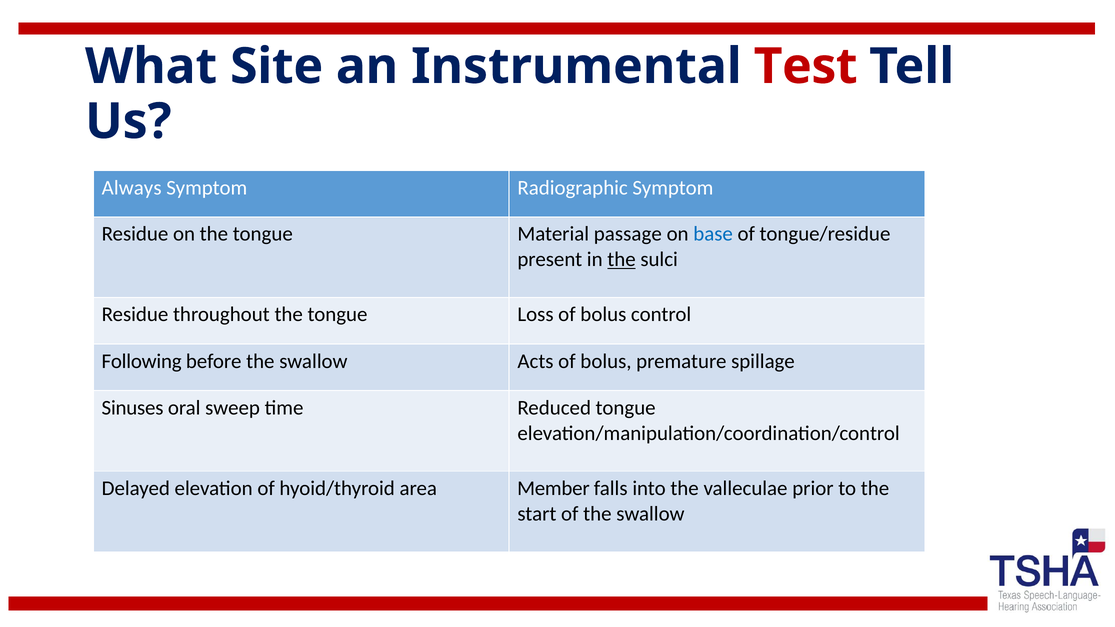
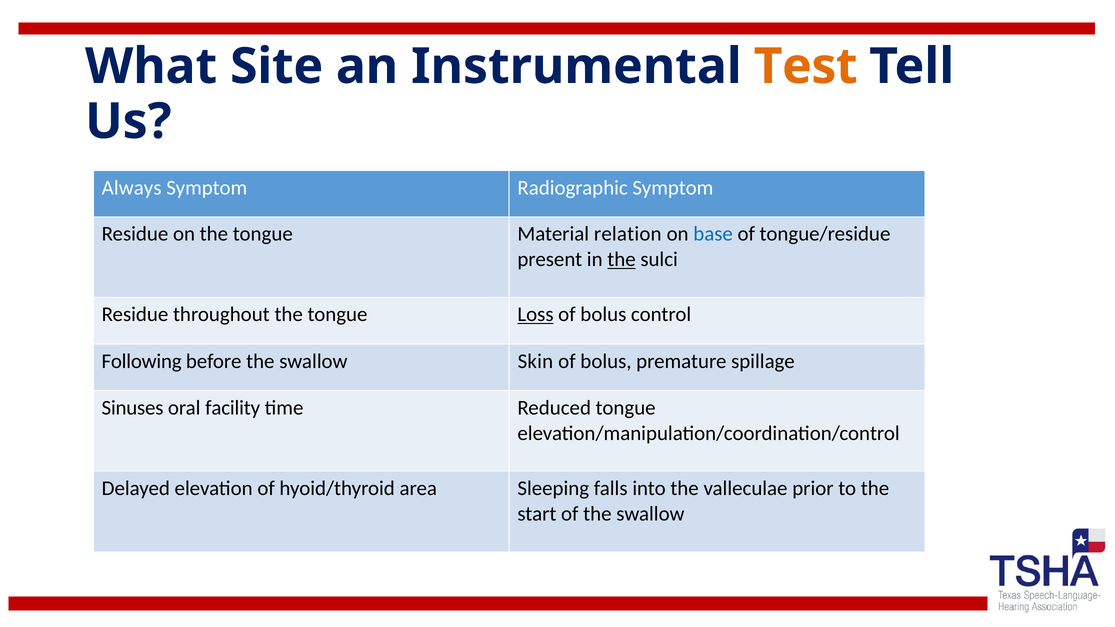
Test colour: red -> orange
passage: passage -> relation
Loss underline: none -> present
Acts: Acts -> Skin
sweep: sweep -> facility
Member: Member -> Sleeping
